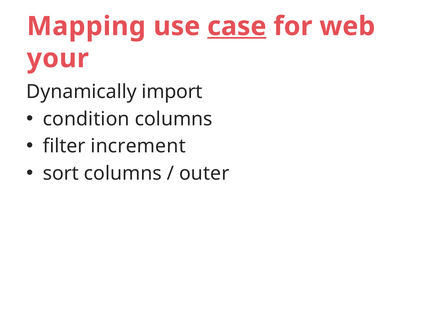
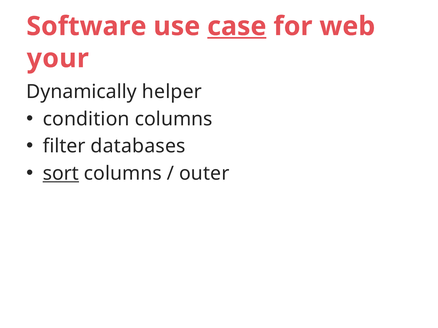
Mapping: Mapping -> Software
import: import -> helper
increment: increment -> databases
sort underline: none -> present
